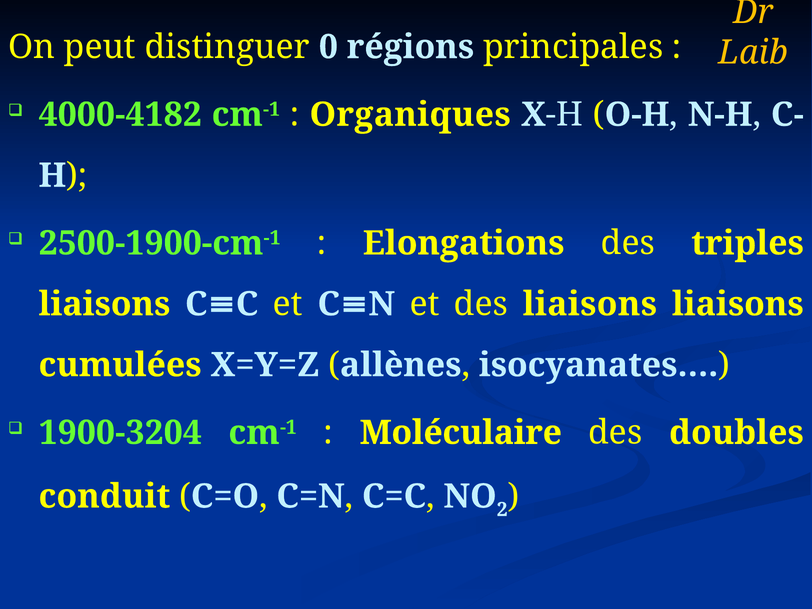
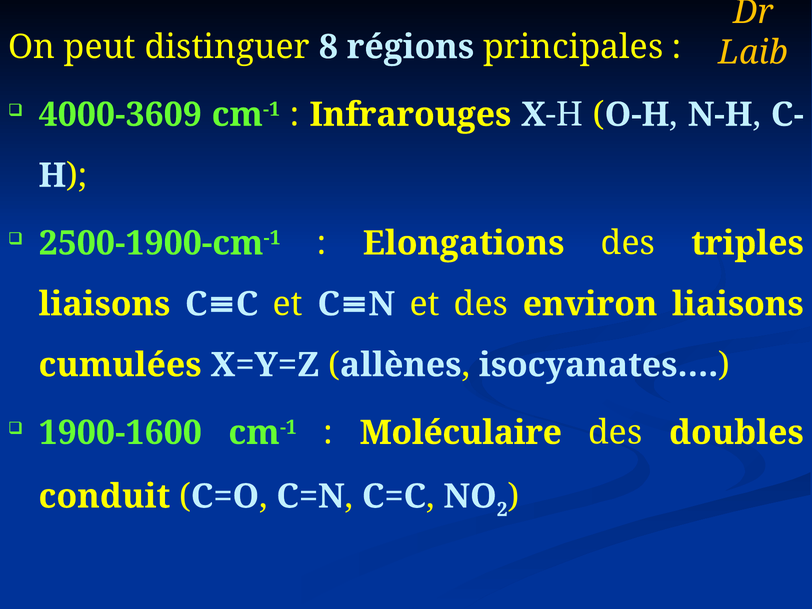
0: 0 -> 8
4000-4182: 4000-4182 -> 4000-3609
Organiques: Organiques -> Infrarouges
des liaisons: liaisons -> environ
1900-3204: 1900-3204 -> 1900-1600
